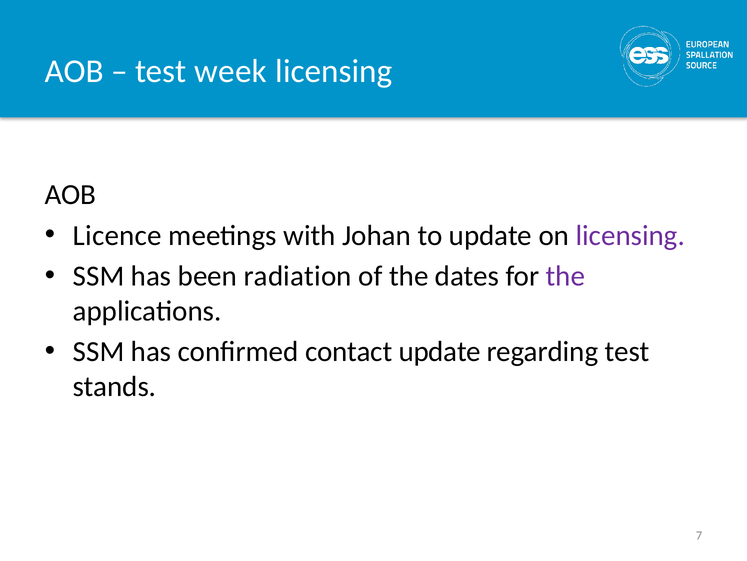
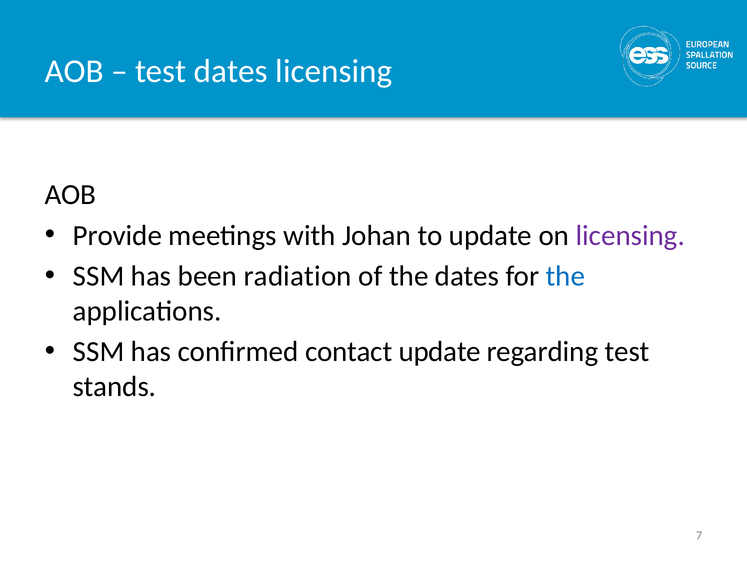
test week: week -> dates
Licence: Licence -> Provide
the at (565, 276) colour: purple -> blue
